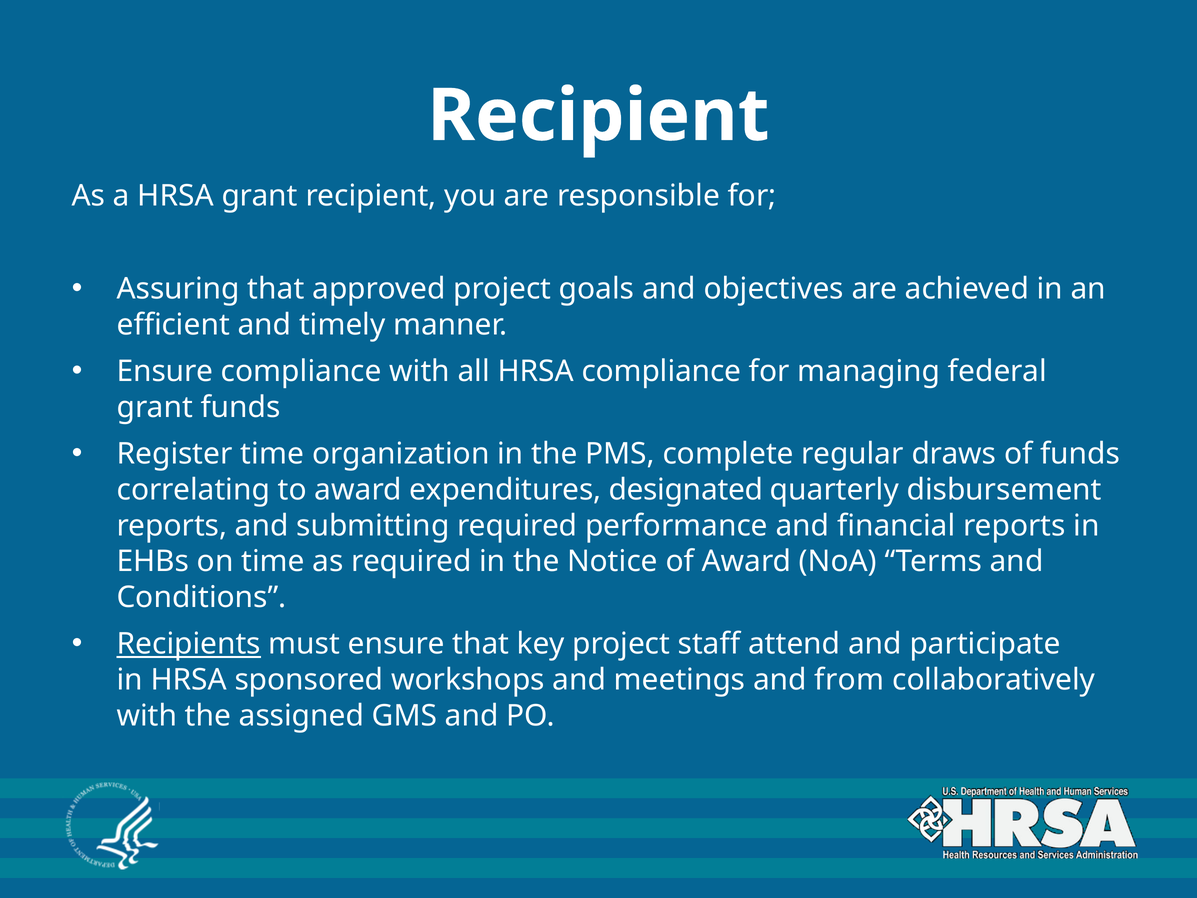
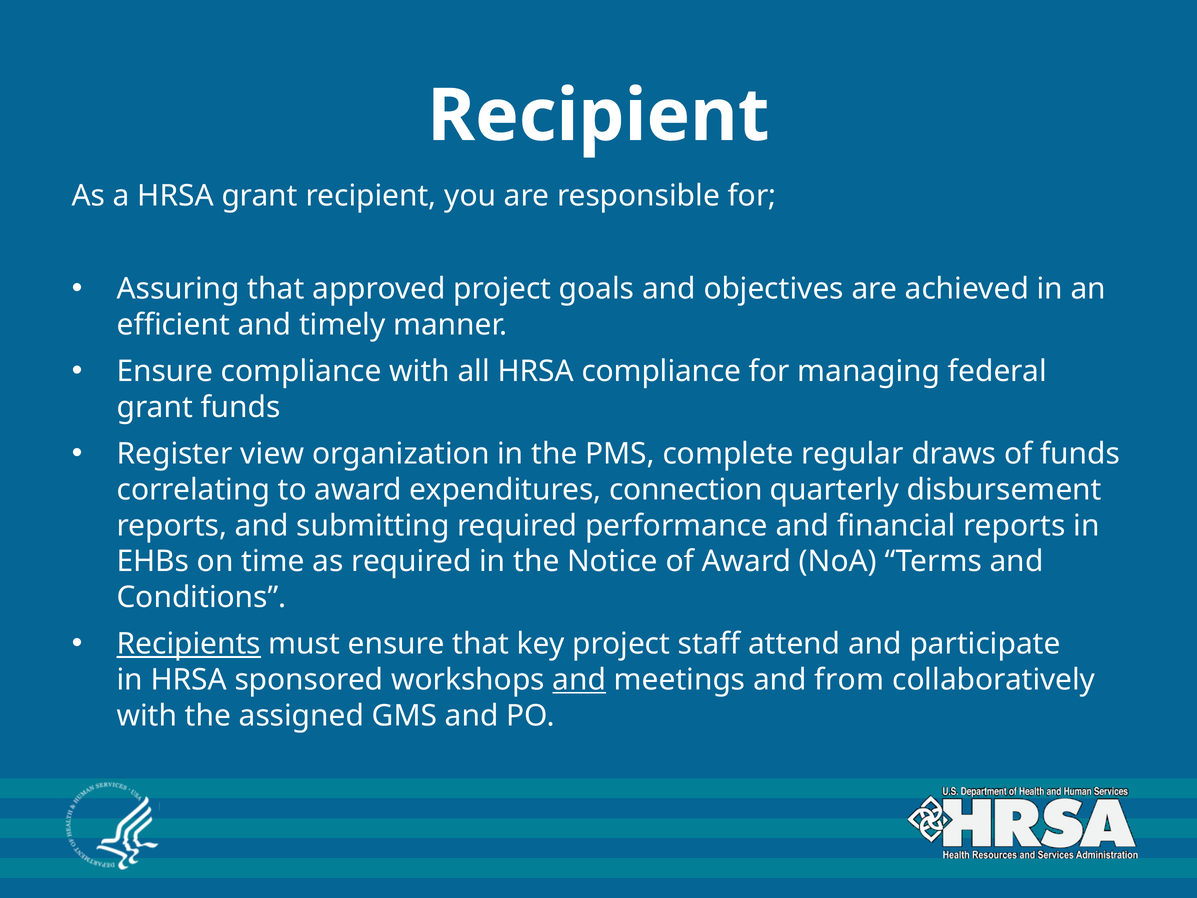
Register time: time -> view
designated: designated -> connection
and at (579, 680) underline: none -> present
